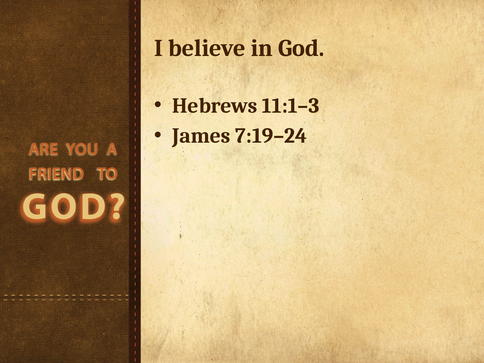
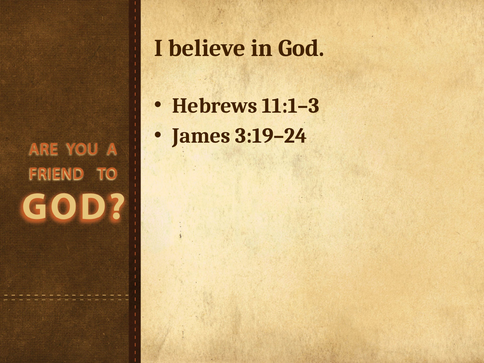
7:19–24: 7:19–24 -> 3:19–24
